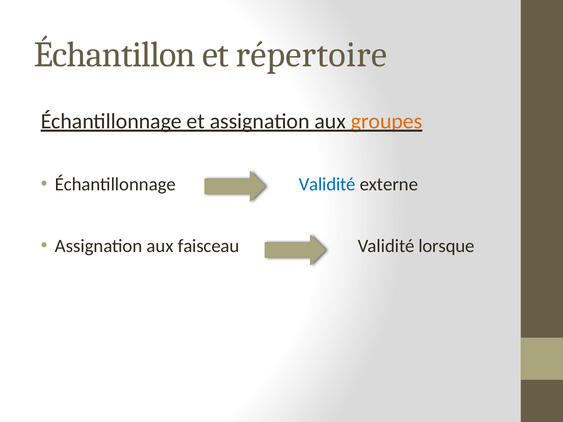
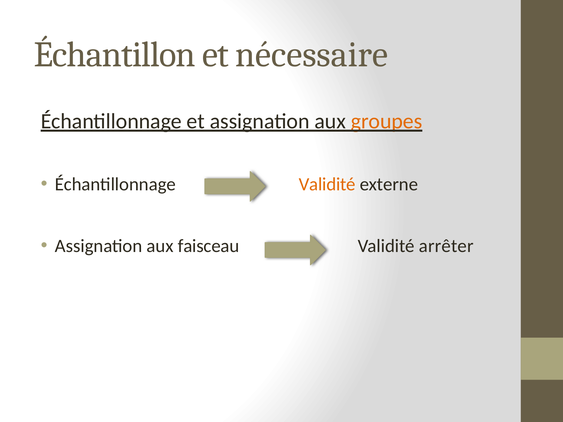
répertoire: répertoire -> nécessaire
Validité at (327, 184) colour: blue -> orange
lorsque: lorsque -> arrêter
